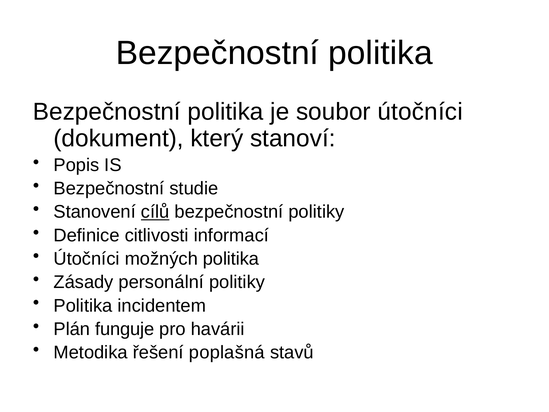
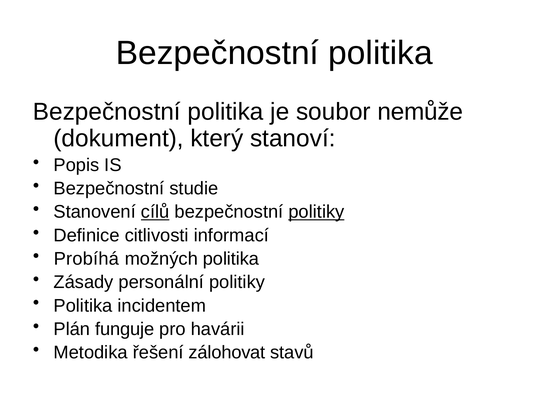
soubor útočníci: útočníci -> nemůže
politiky at (316, 212) underline: none -> present
Útočníci at (87, 259): Útočníci -> Probíhá
poplašná: poplašná -> zálohovat
